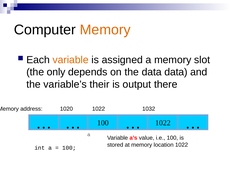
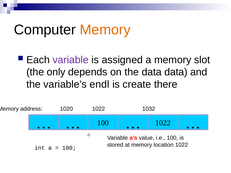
variable at (71, 60) colour: orange -> purple
their: their -> endl
output: output -> create
